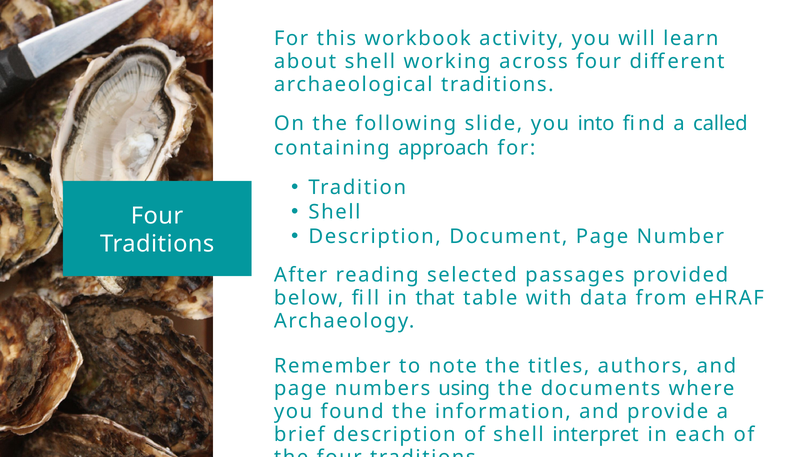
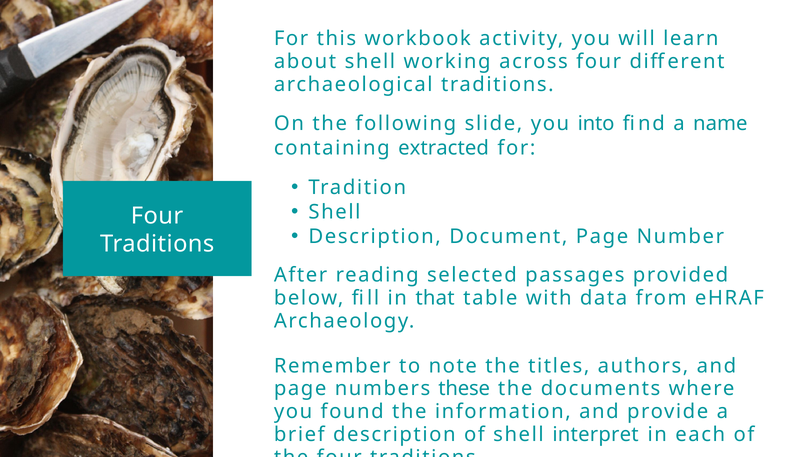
called: called -> name
approach: approach -> extracted
using: using -> these
